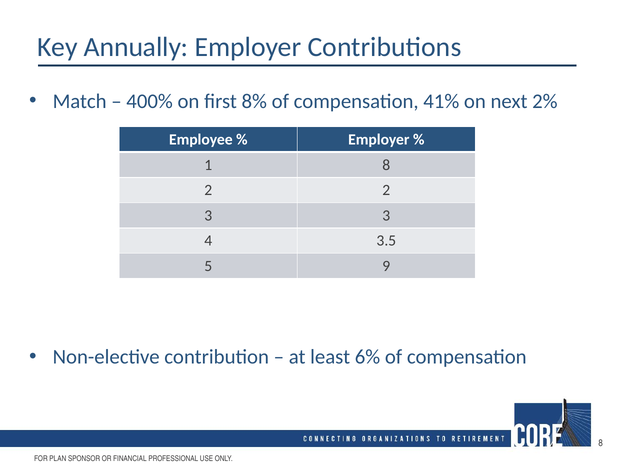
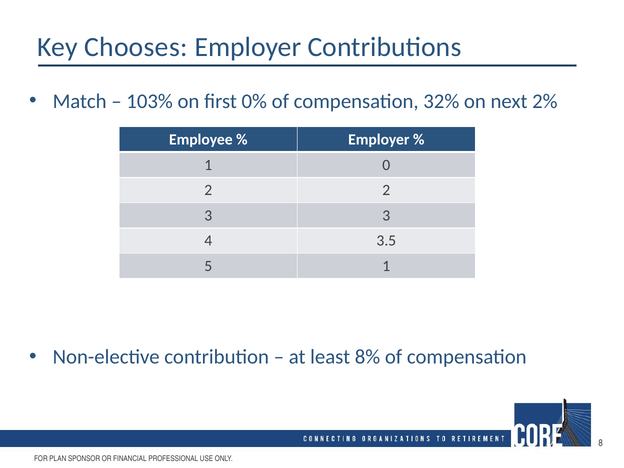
Annually: Annually -> Chooses
400%: 400% -> 103%
8%: 8% -> 0%
41%: 41% -> 32%
1 8: 8 -> 0
5 9: 9 -> 1
6%: 6% -> 8%
